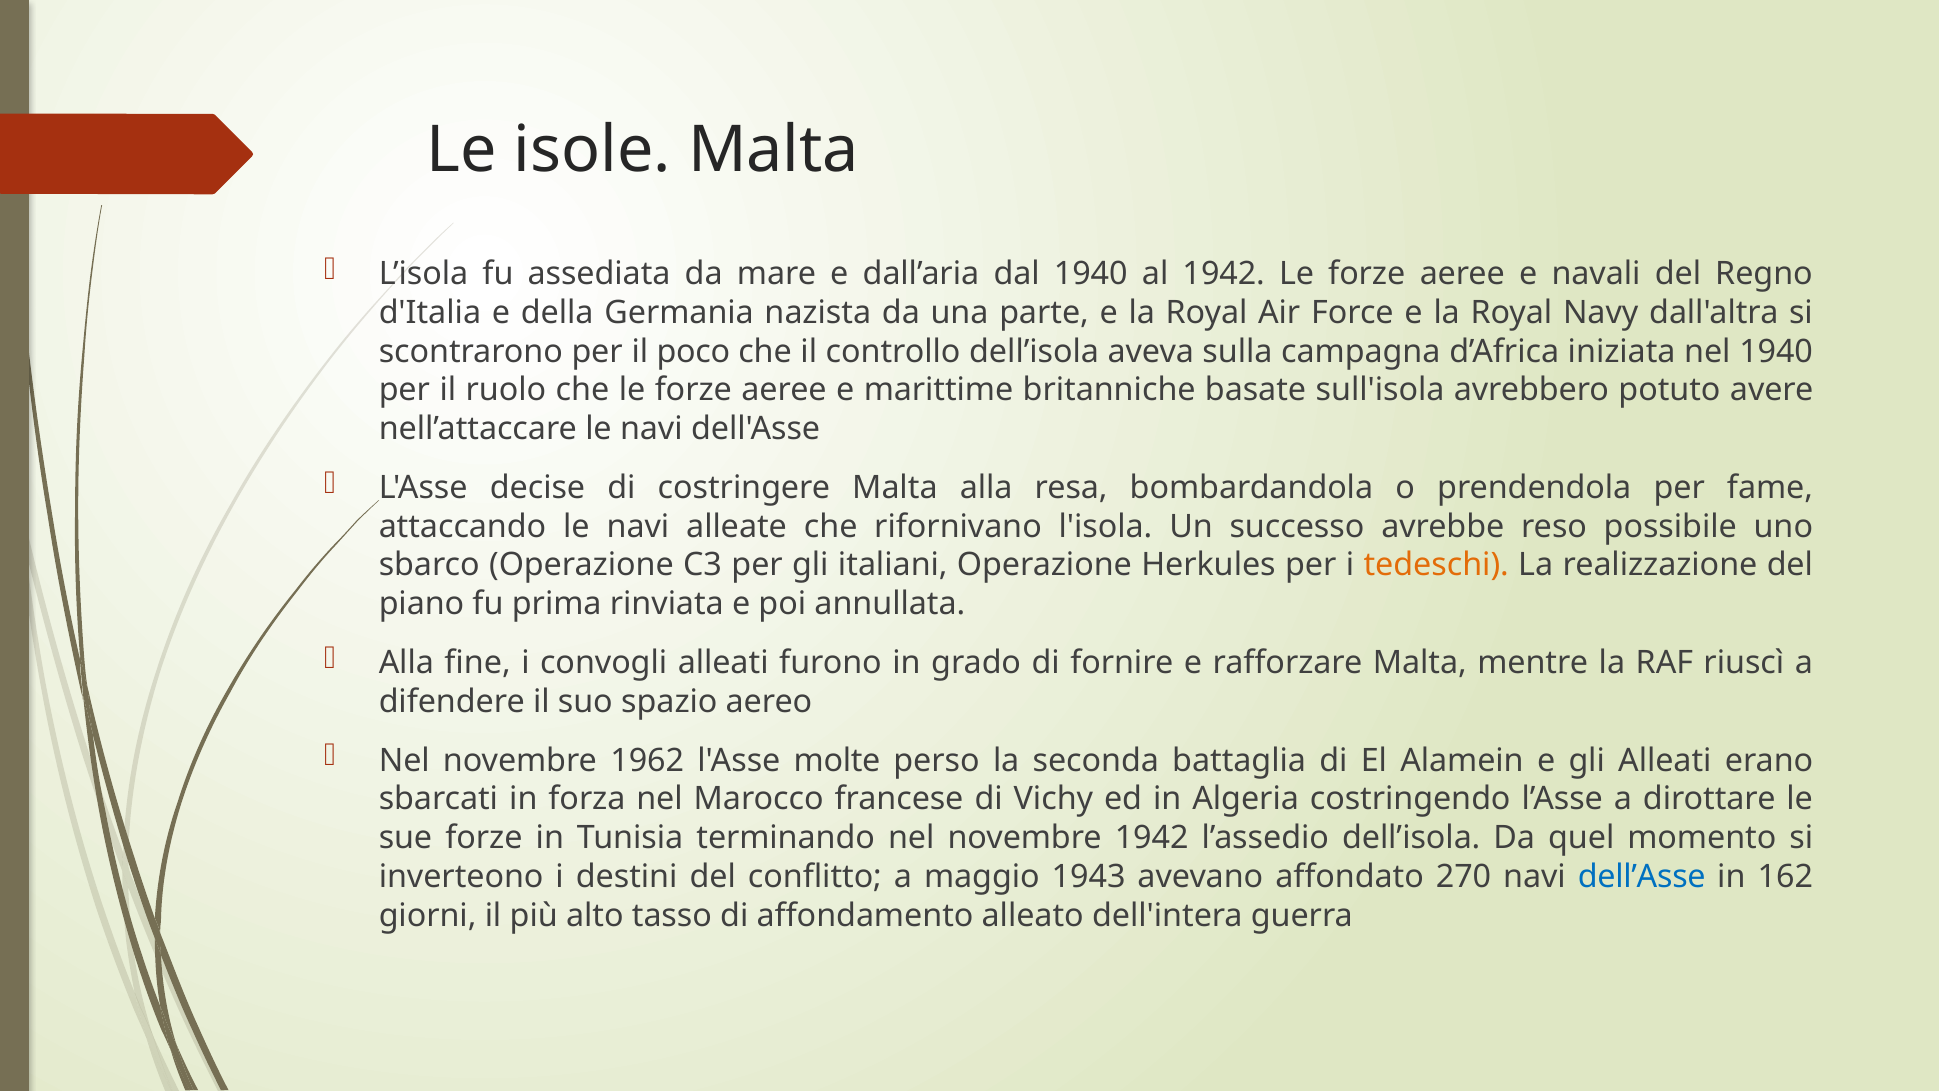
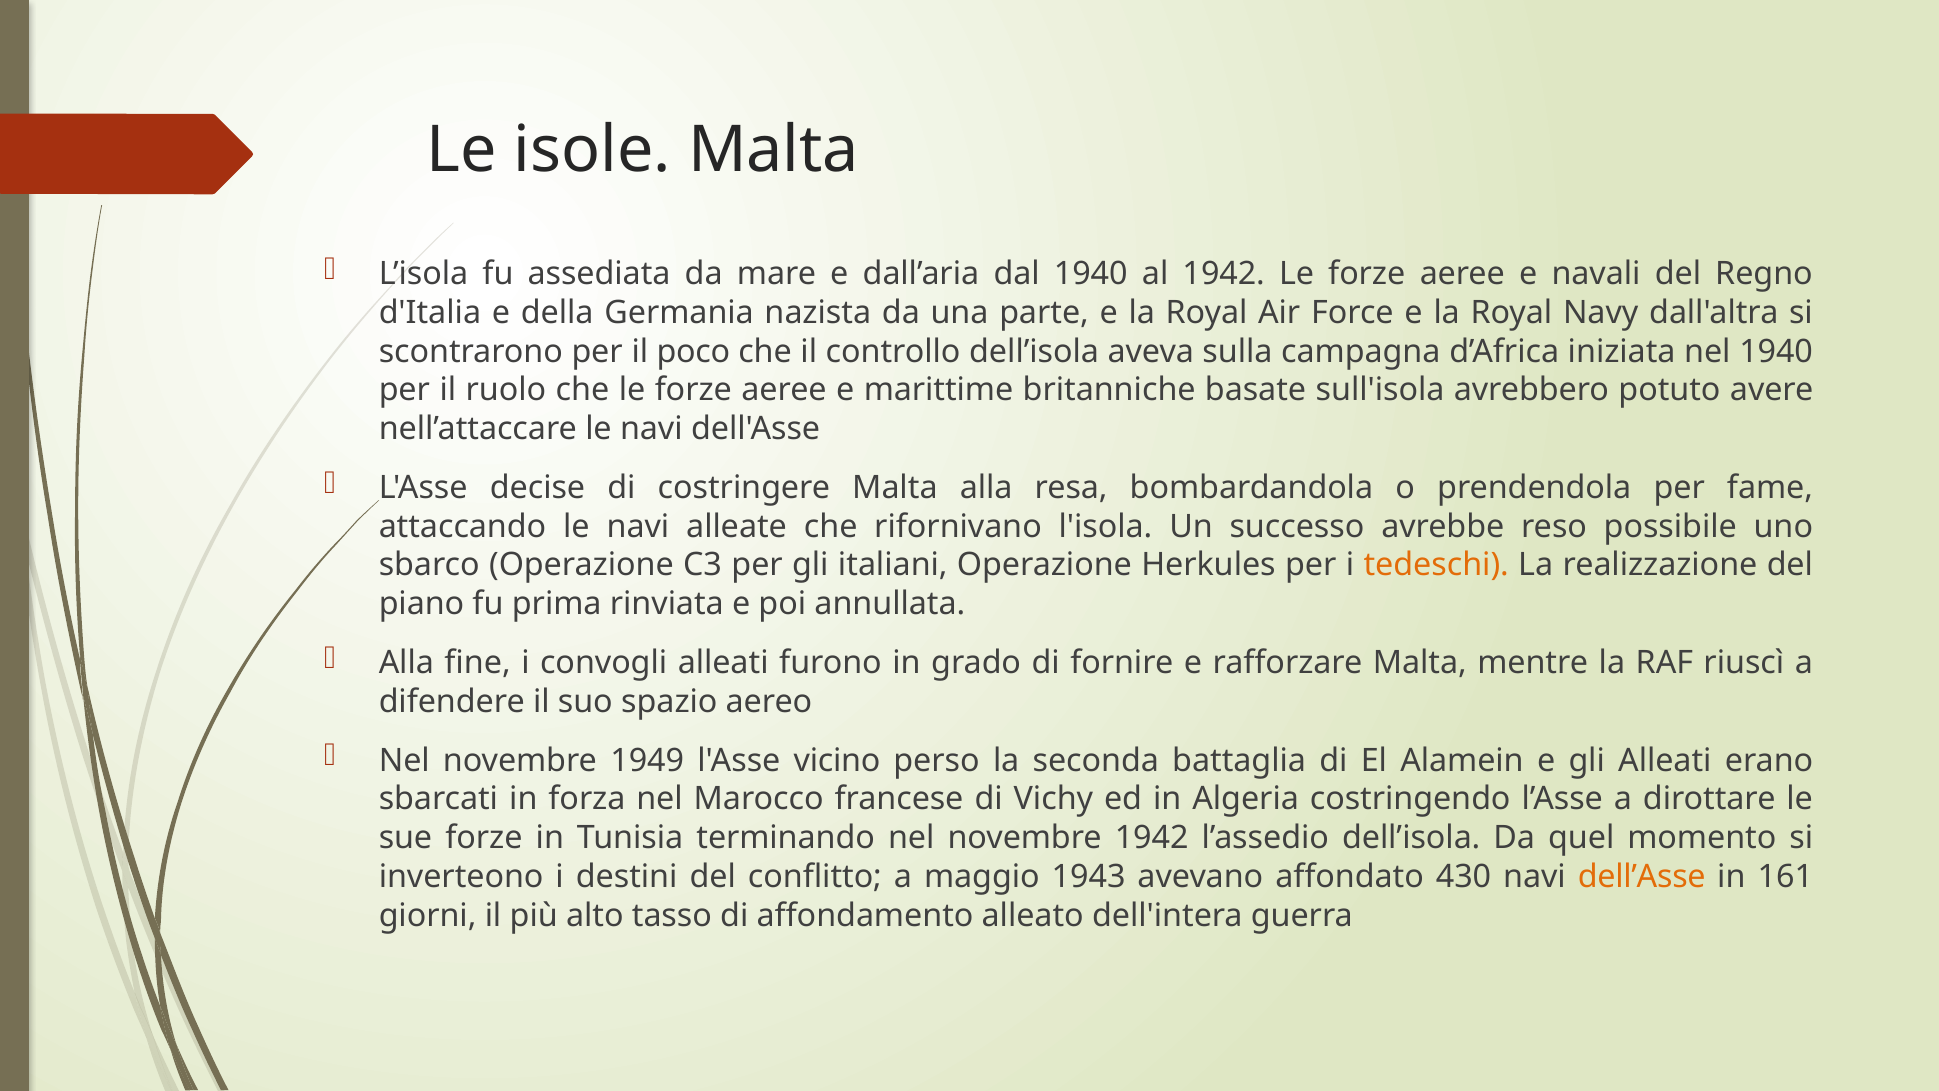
1962: 1962 -> 1949
molte: molte -> vicino
270: 270 -> 430
dell’Asse colour: blue -> orange
162: 162 -> 161
